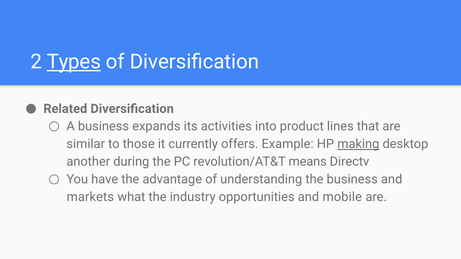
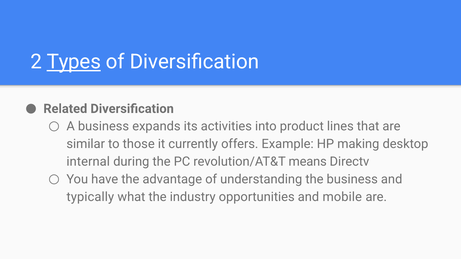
making underline: present -> none
another: another -> internal
markets: markets -> typically
